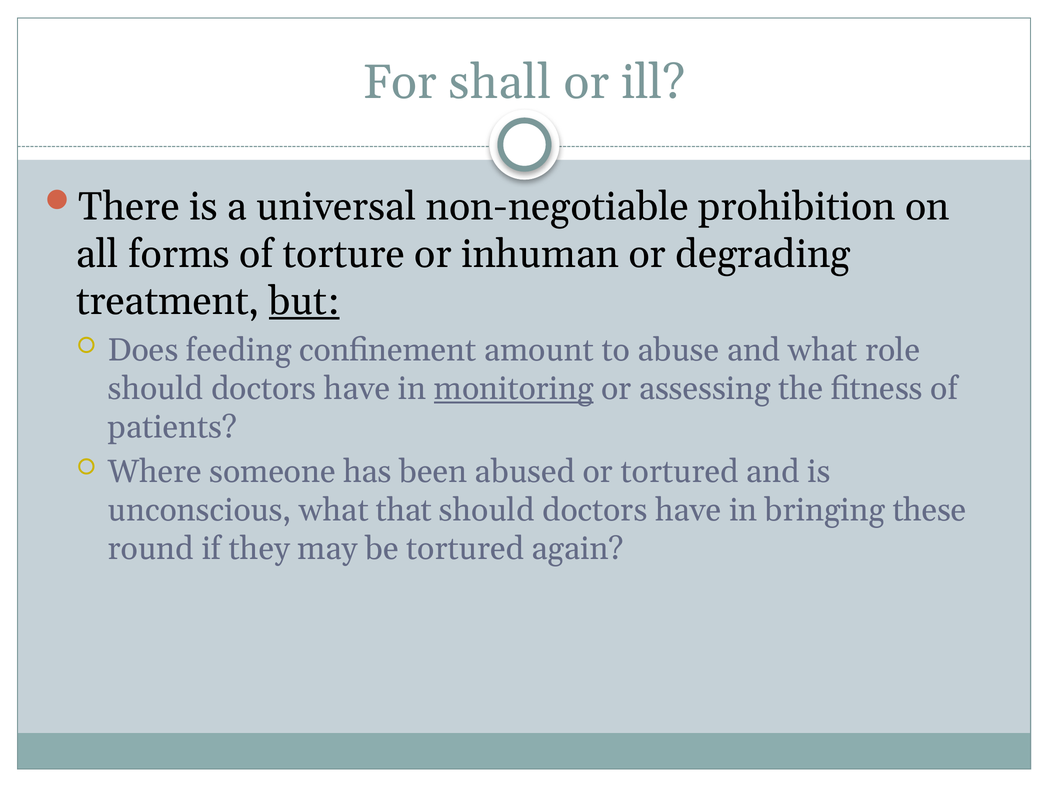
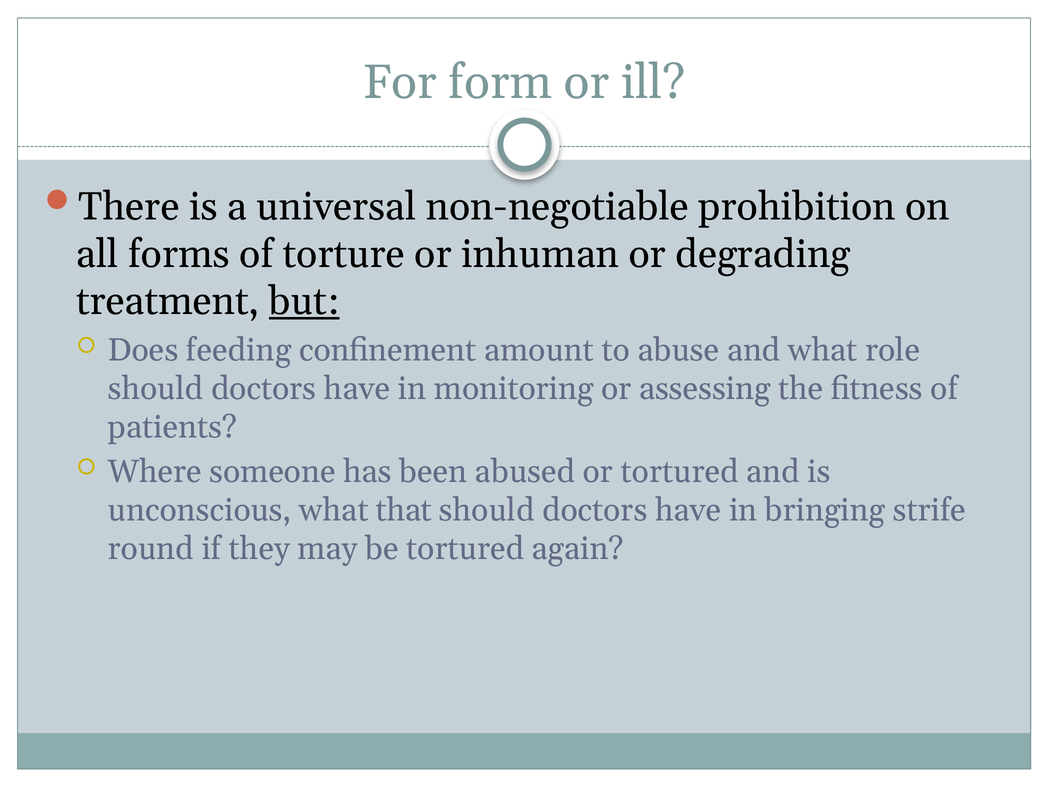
shall: shall -> form
monitoring underline: present -> none
these: these -> strife
